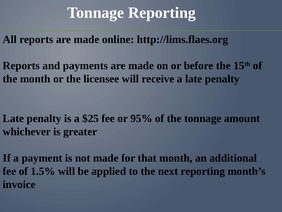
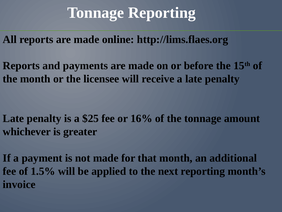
95%: 95% -> 16%
